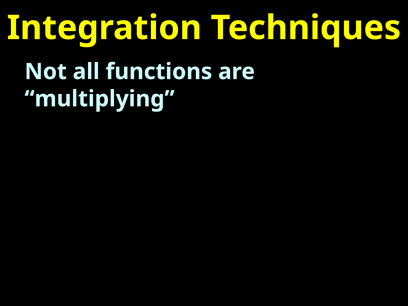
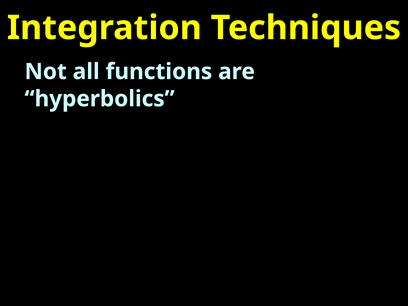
multiplying: multiplying -> hyperbolics
